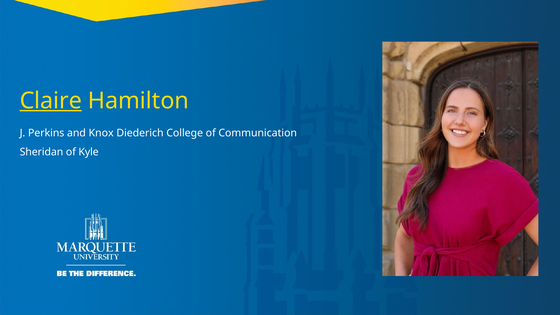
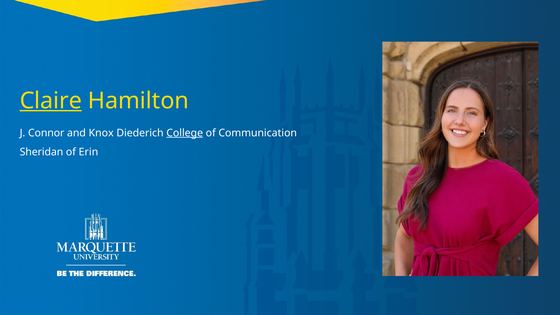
Perkins: Perkins -> Connor
College underline: none -> present
Kyle: Kyle -> Erin
